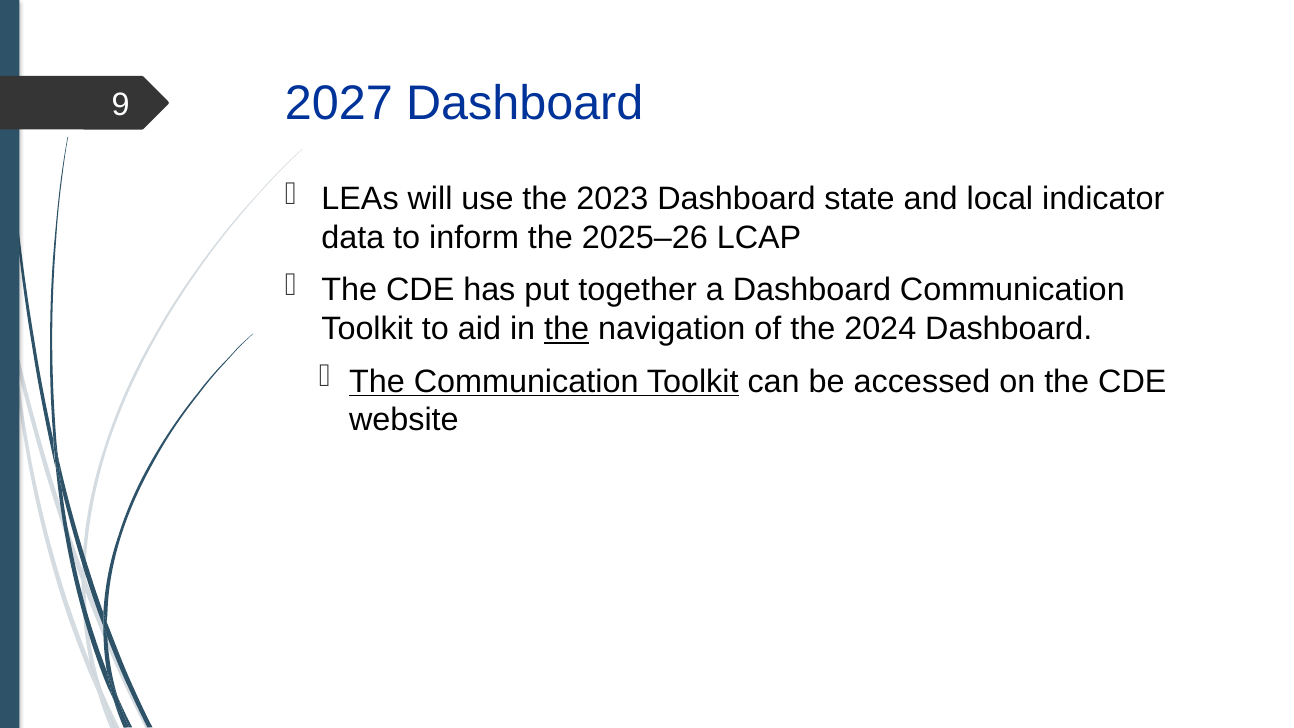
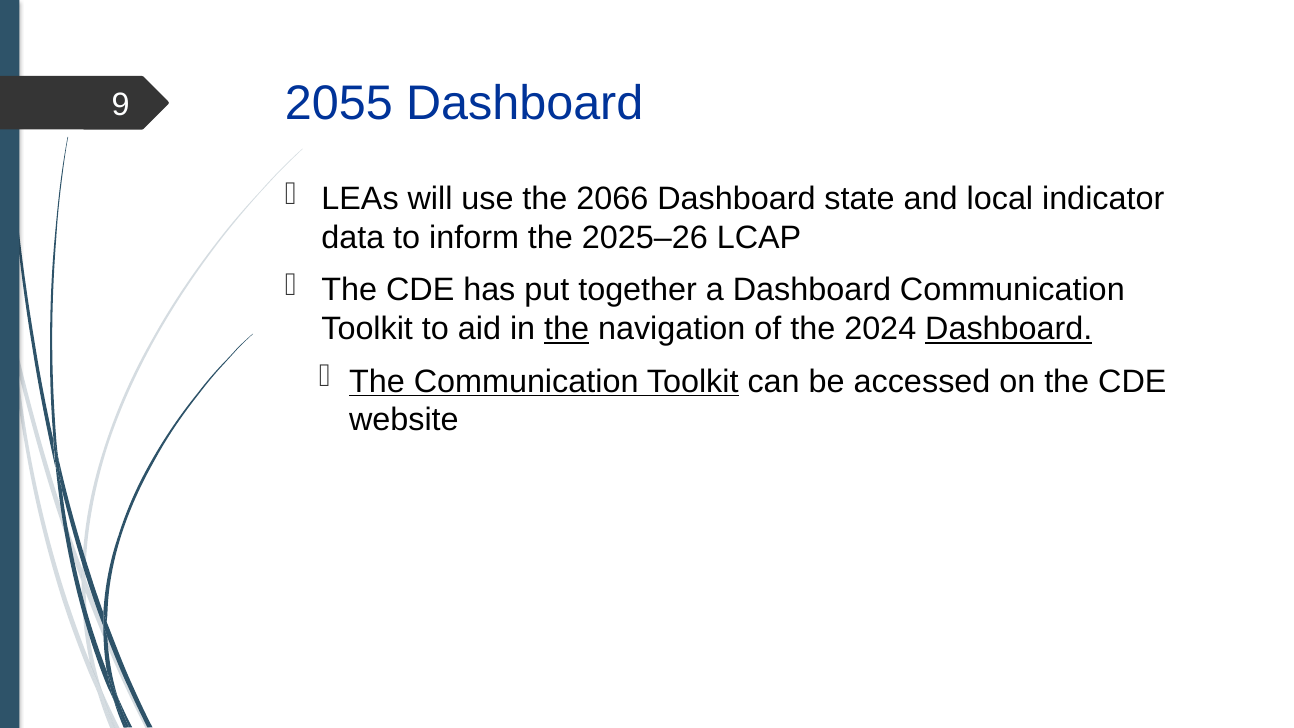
2027: 2027 -> 2055
2023: 2023 -> 2066
Dashboard at (1009, 329) underline: none -> present
